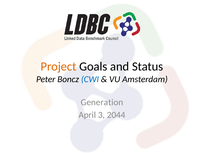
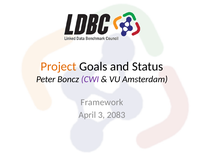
CWI colour: blue -> purple
Generation: Generation -> Framework
2044: 2044 -> 2083
